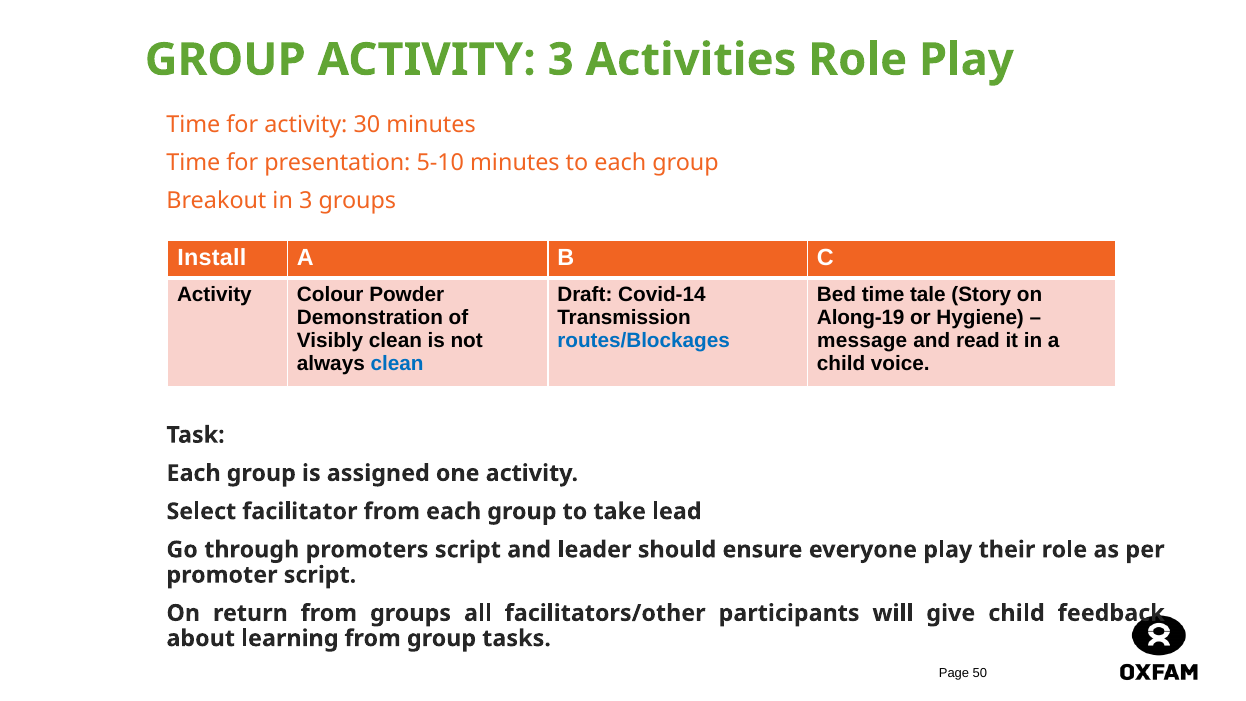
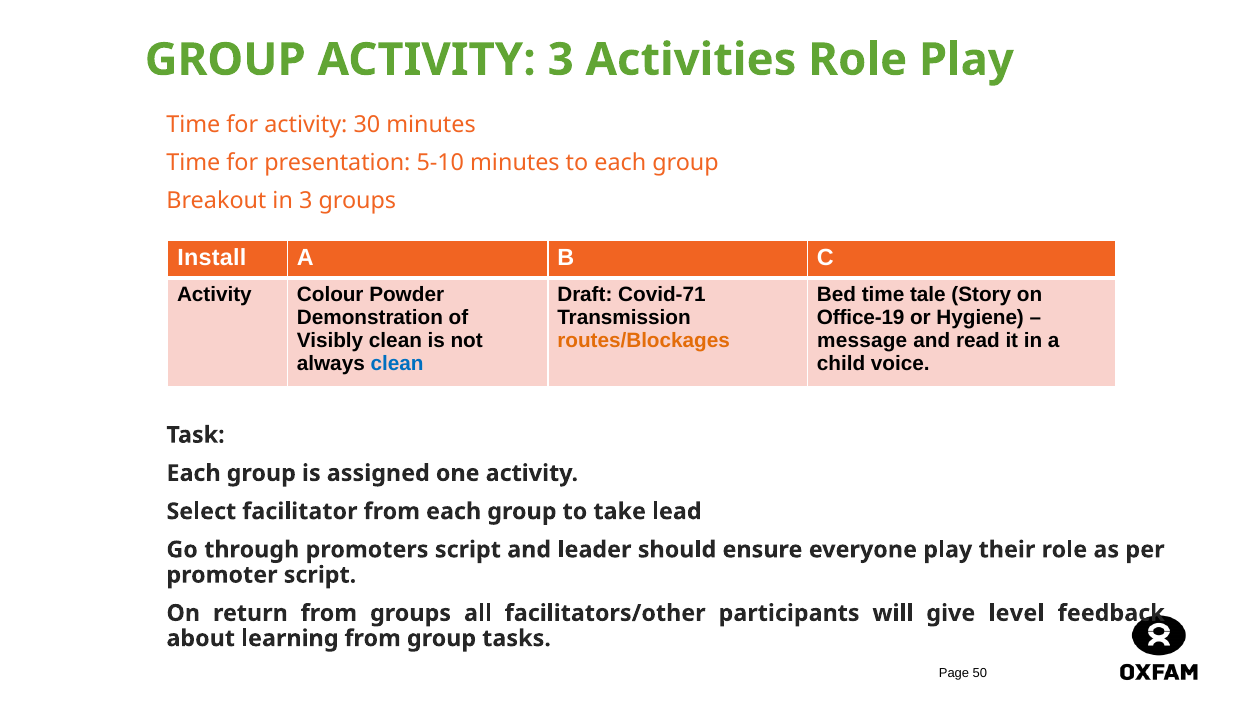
Covid-14: Covid-14 -> Covid-71
Along-19: Along-19 -> Office-19
routes/Blockages colour: blue -> orange
give child: child -> level
